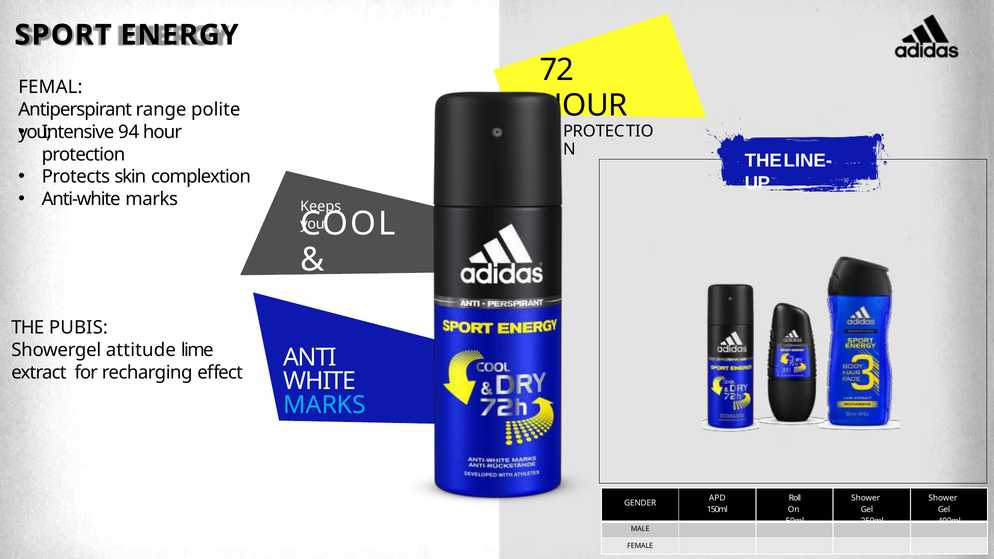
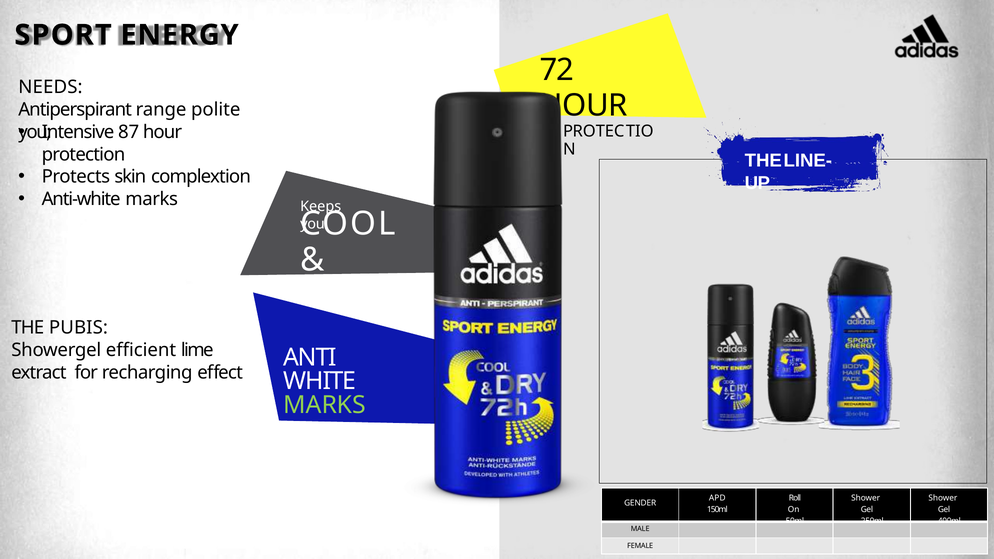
FEMAL: FEMAL -> NEEDS
94: 94 -> 87
attitude: attitude -> efficient
MARKS at (325, 405) colour: light blue -> light green
